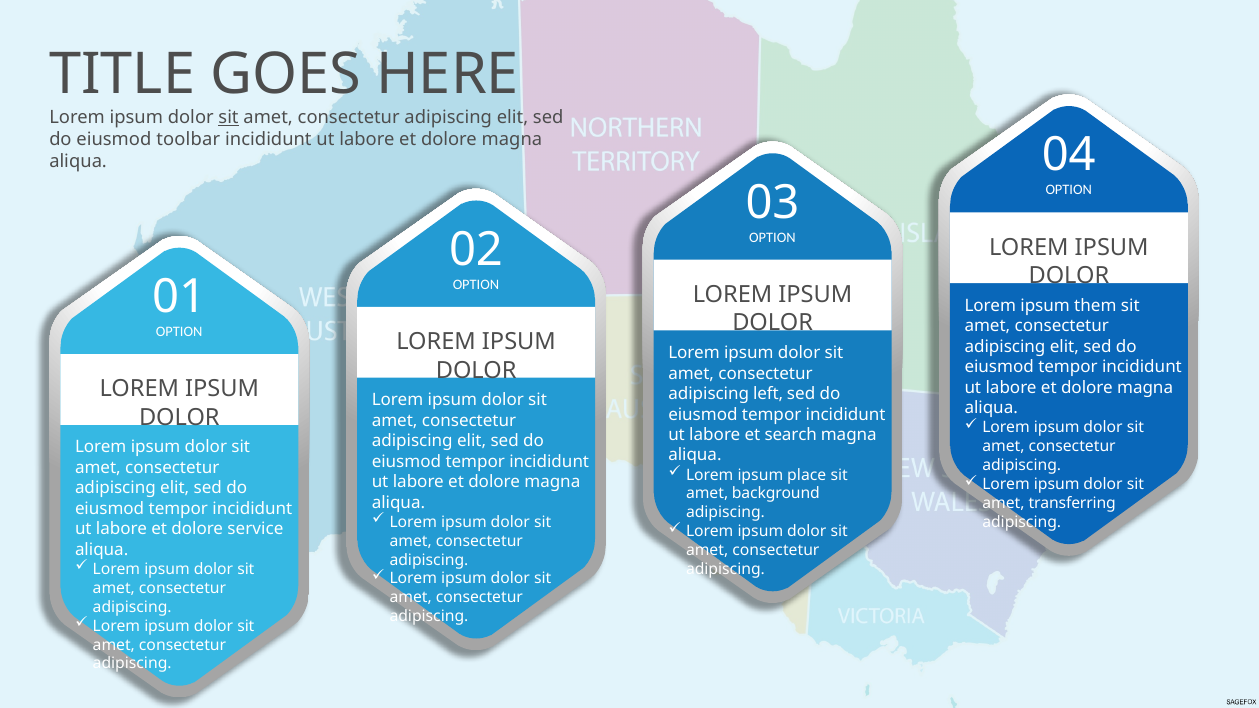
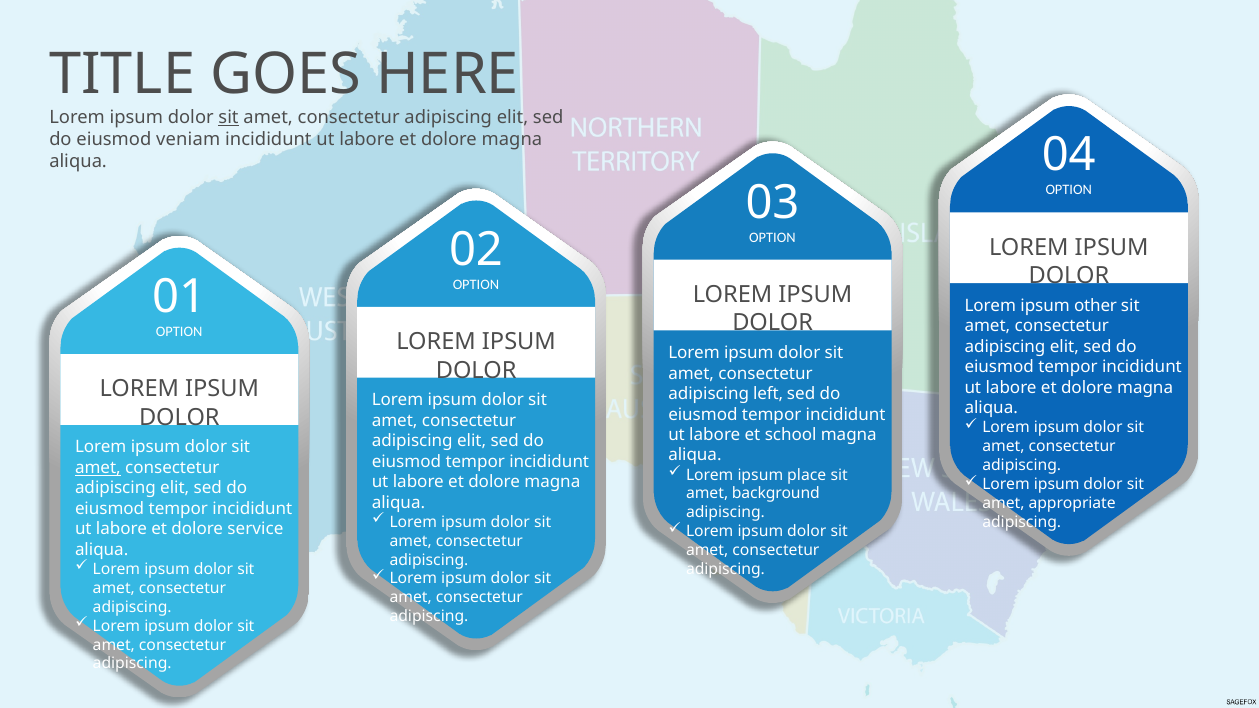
toolbar: toolbar -> veniam
them: them -> other
search: search -> school
amet at (98, 468) underline: none -> present
transferring: transferring -> appropriate
